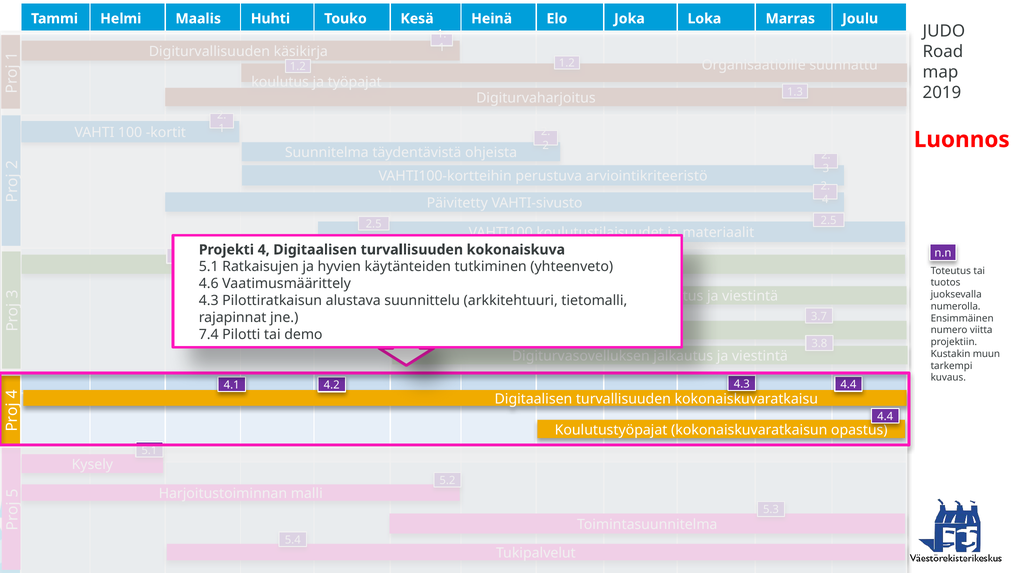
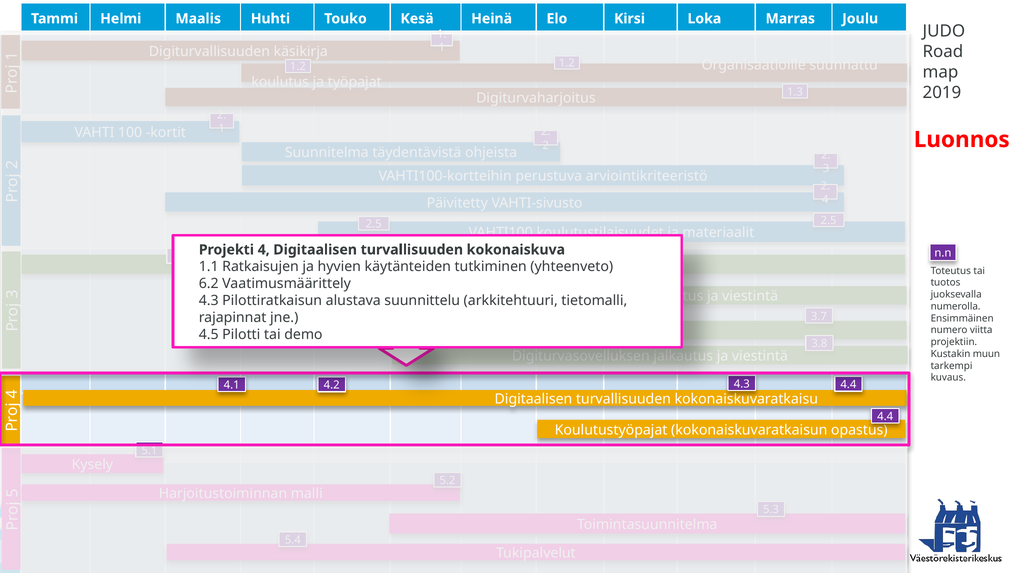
Joka: Joka -> Kirsi
5.1 at (209, 267): 5.1 -> 1.1
4.6: 4.6 -> 6.2
7.4: 7.4 -> 4.5
